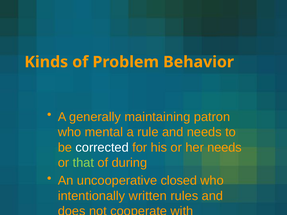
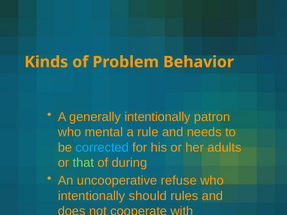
generally maintaining: maintaining -> intentionally
corrected colour: white -> light blue
her needs: needs -> adults
closed: closed -> refuse
written: written -> should
